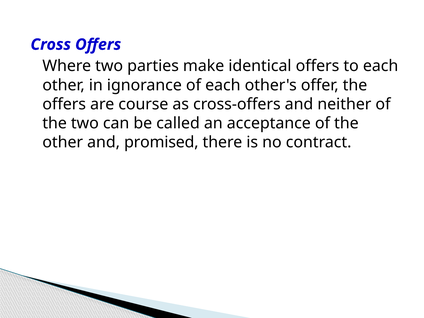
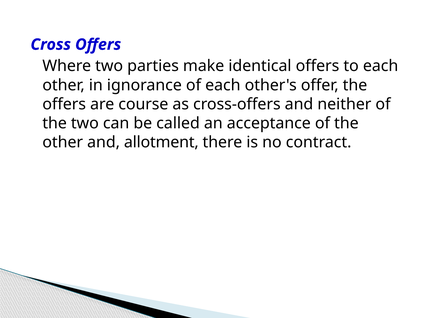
promised: promised -> allotment
